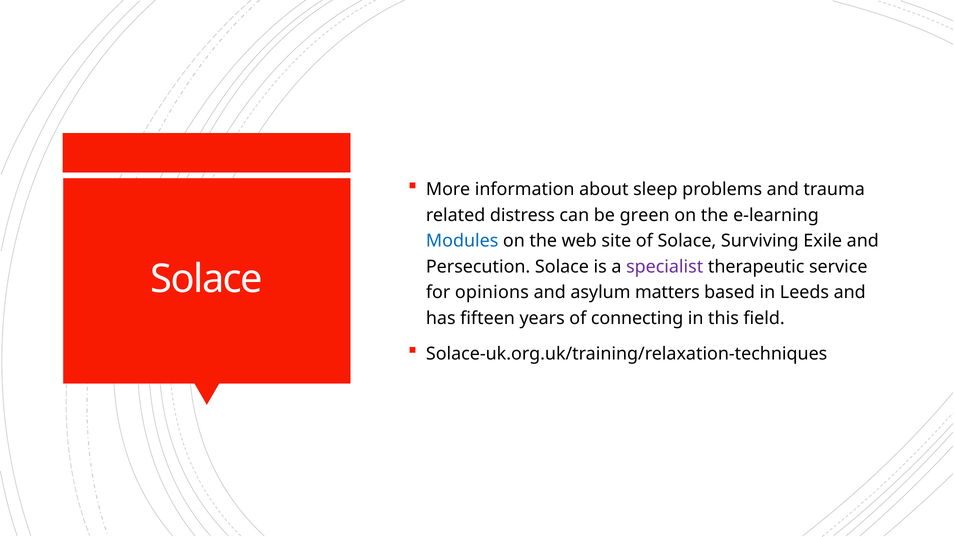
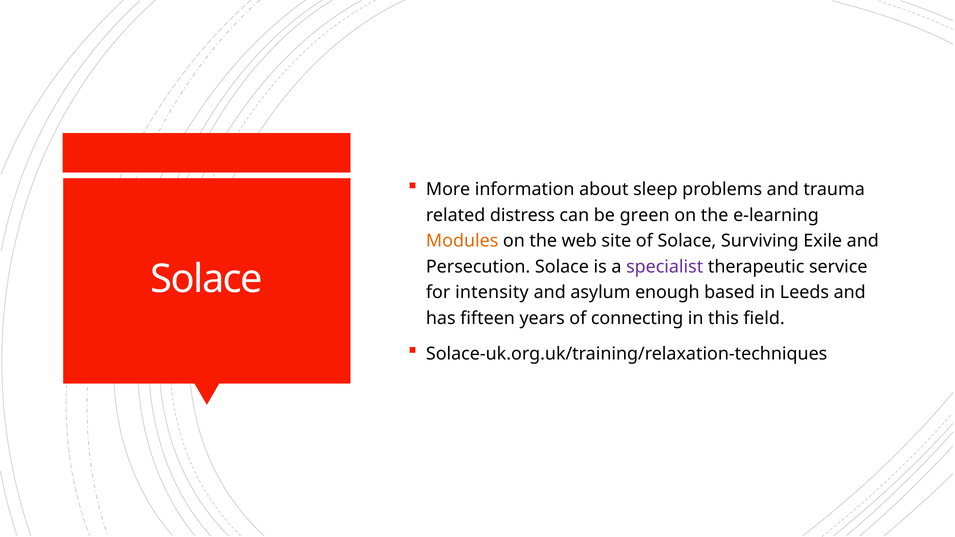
Modules colour: blue -> orange
opinions: opinions -> intensity
matters: matters -> enough
